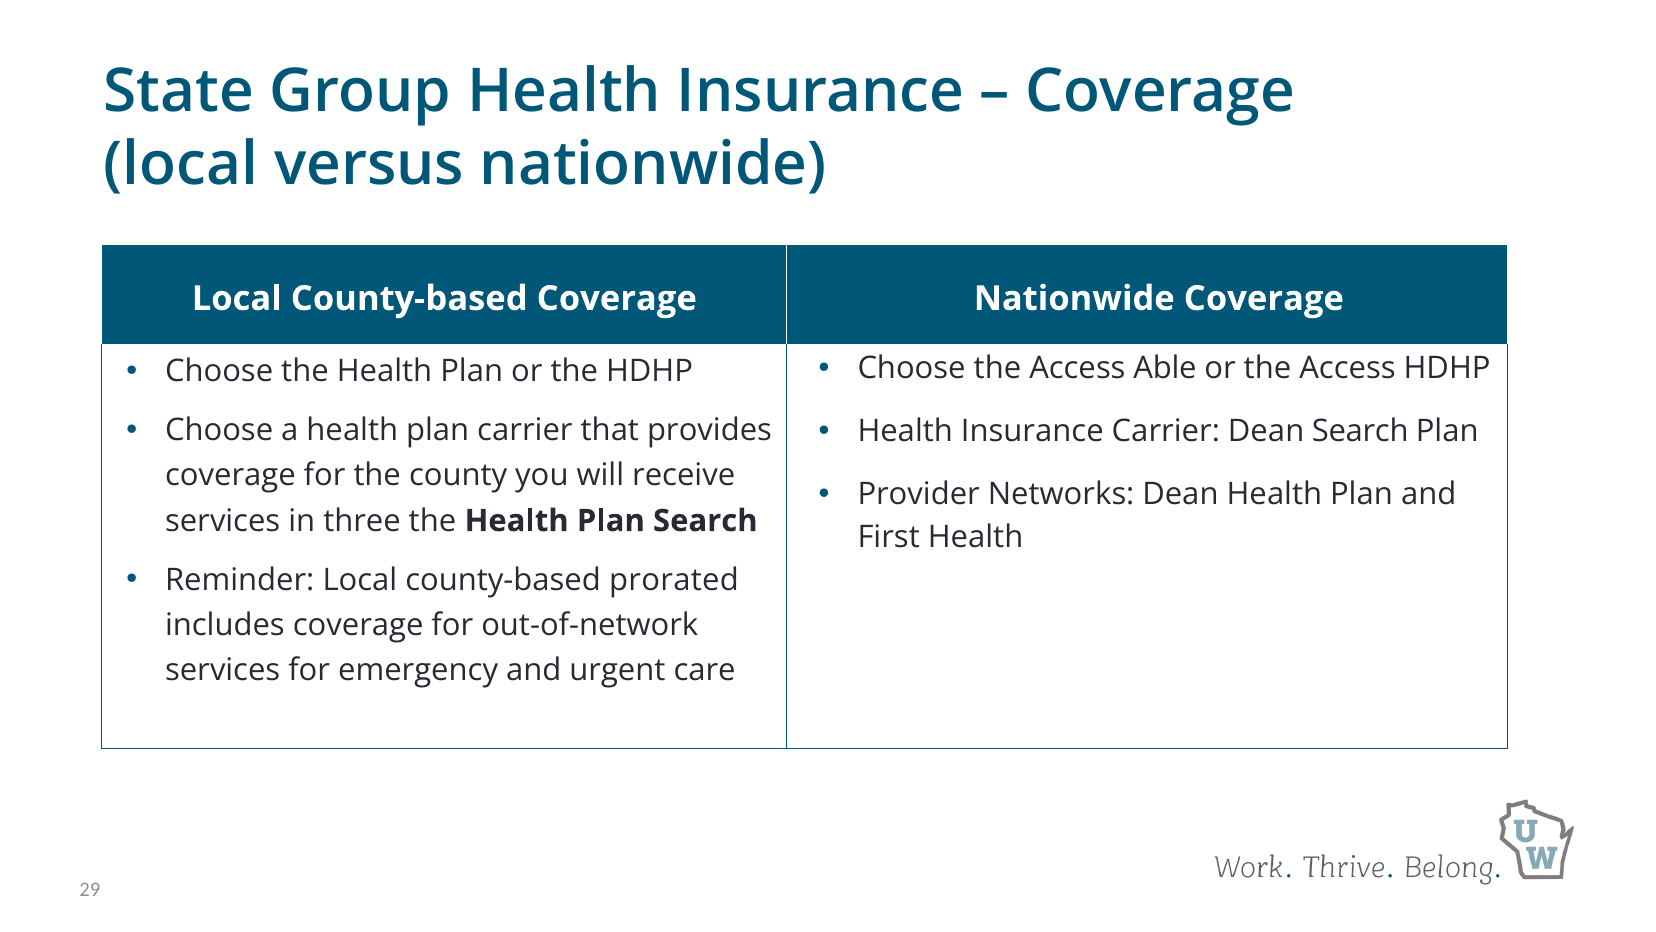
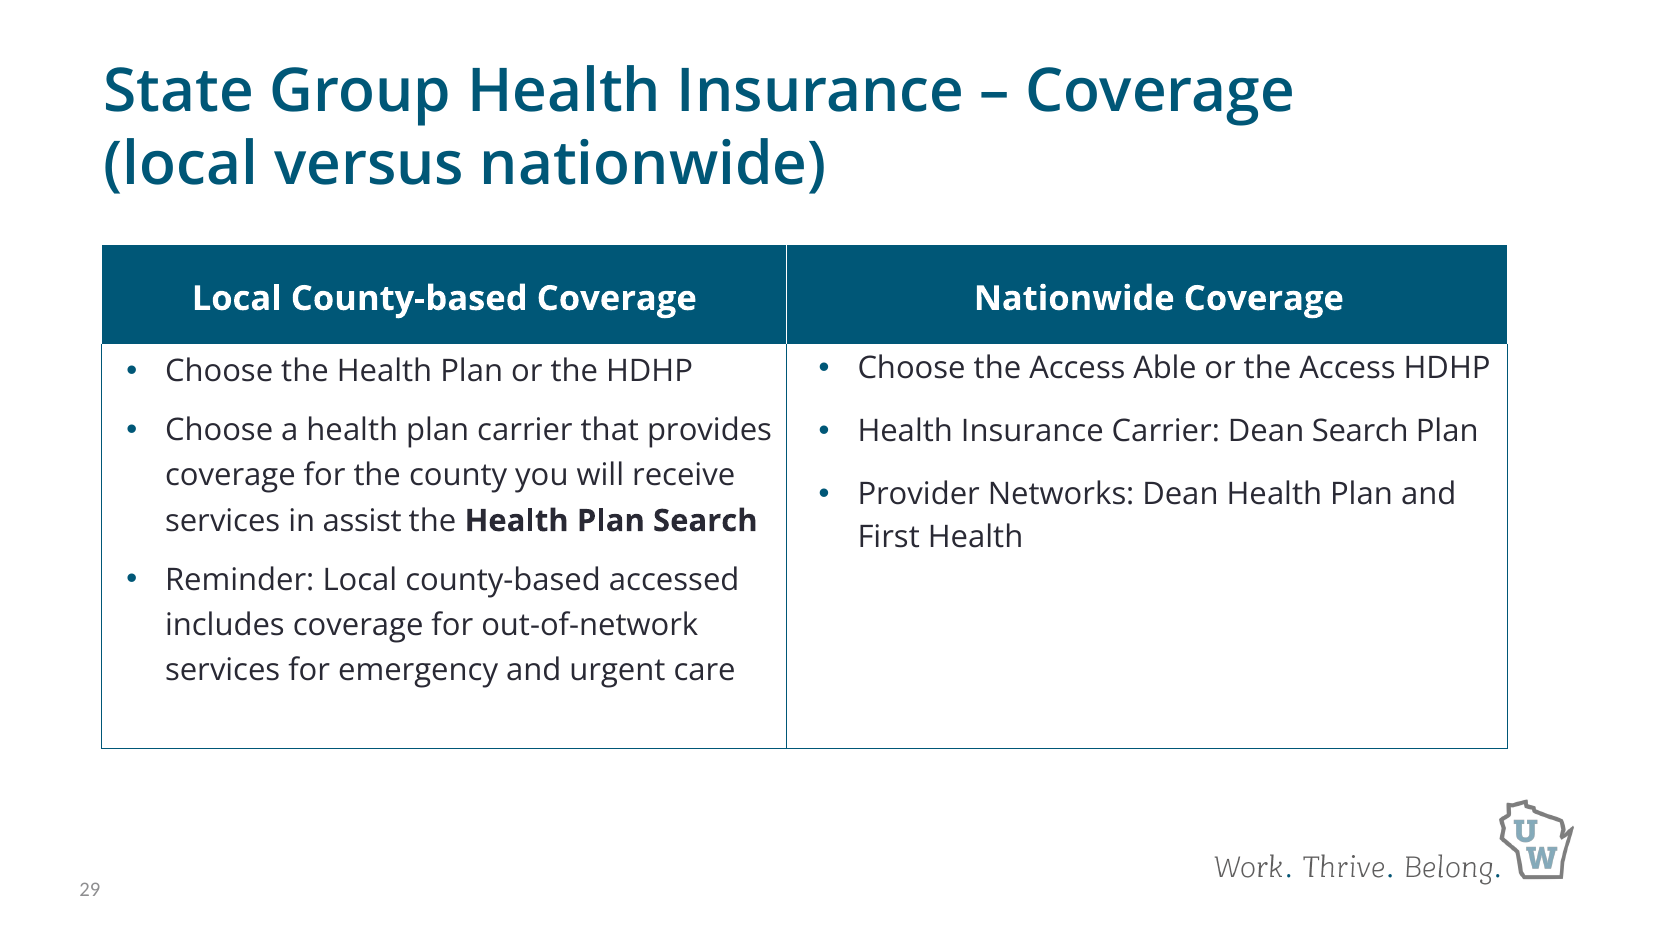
three: three -> assist
prorated: prorated -> accessed
